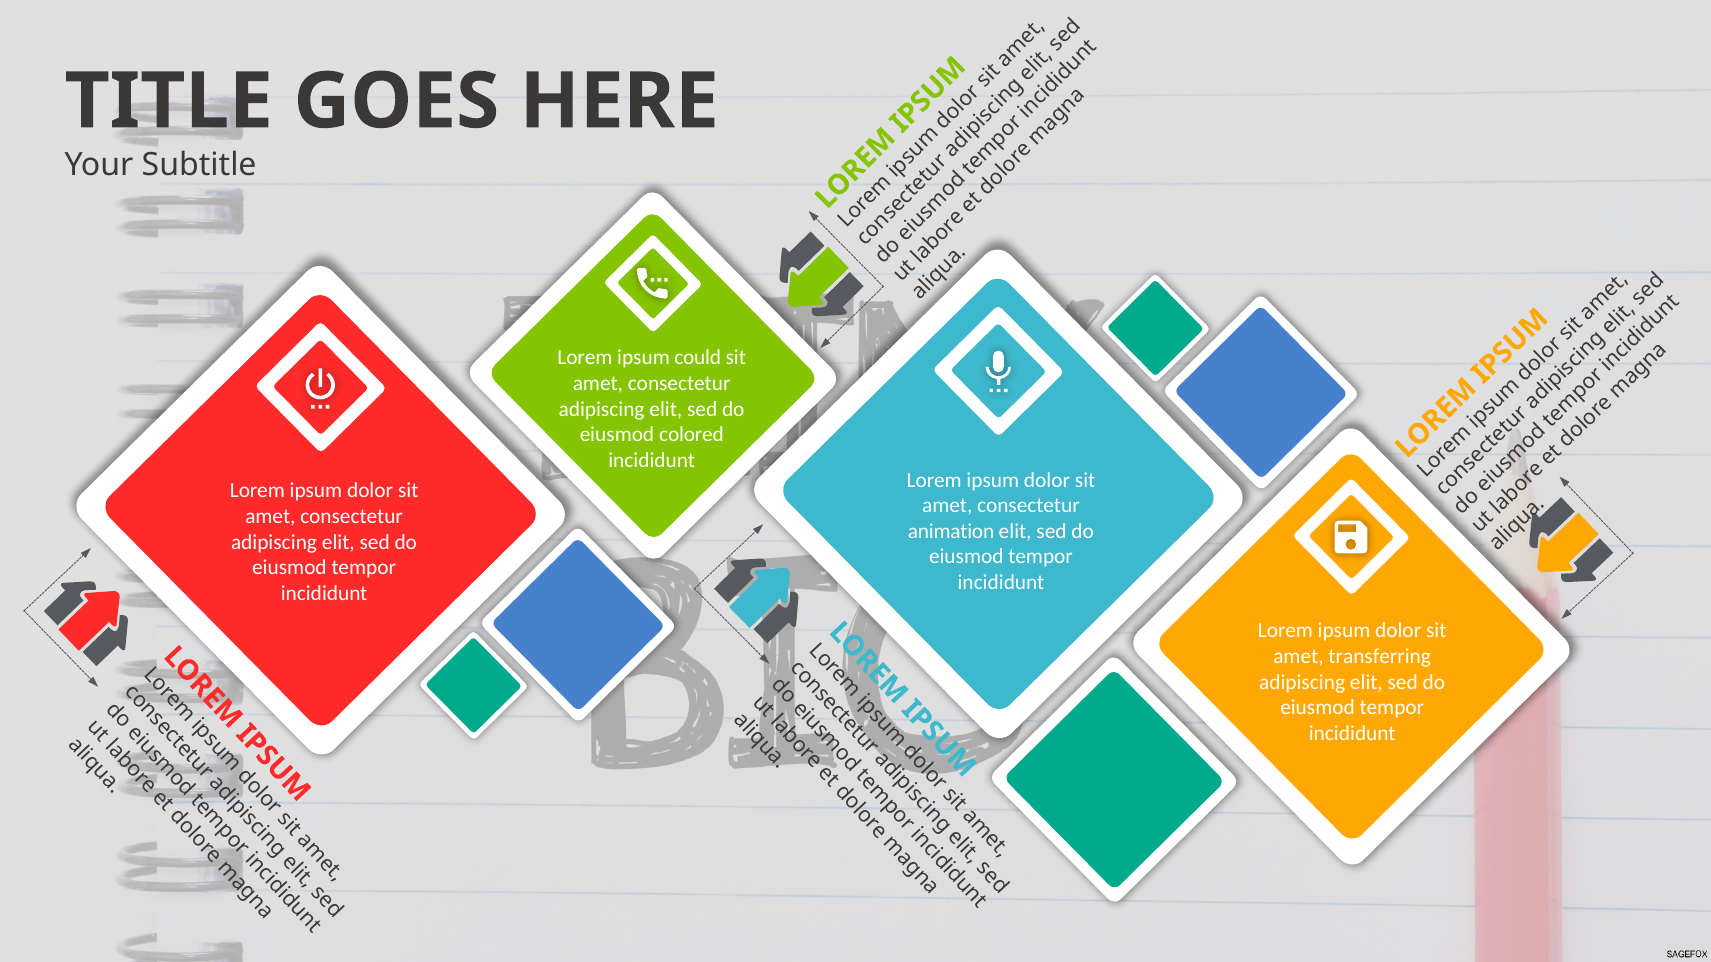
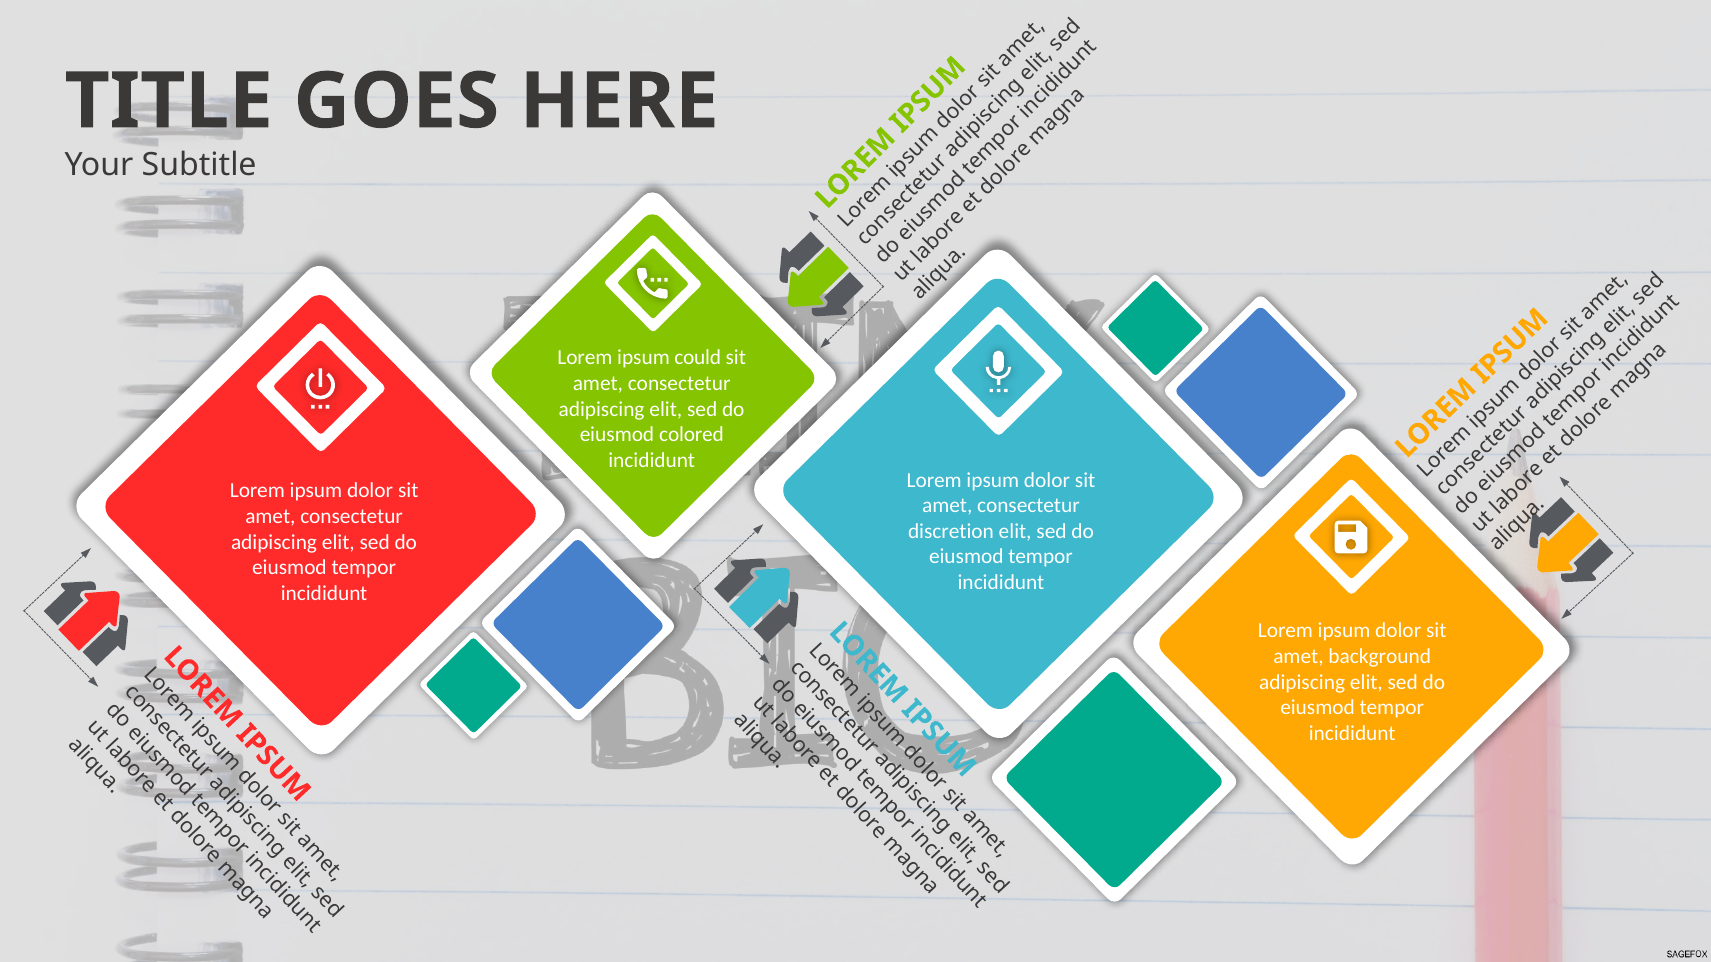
animation: animation -> discretion
transferring: transferring -> background
